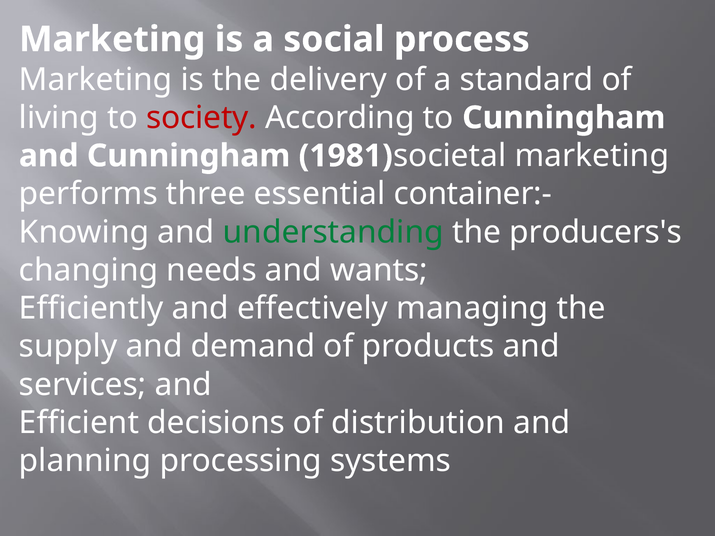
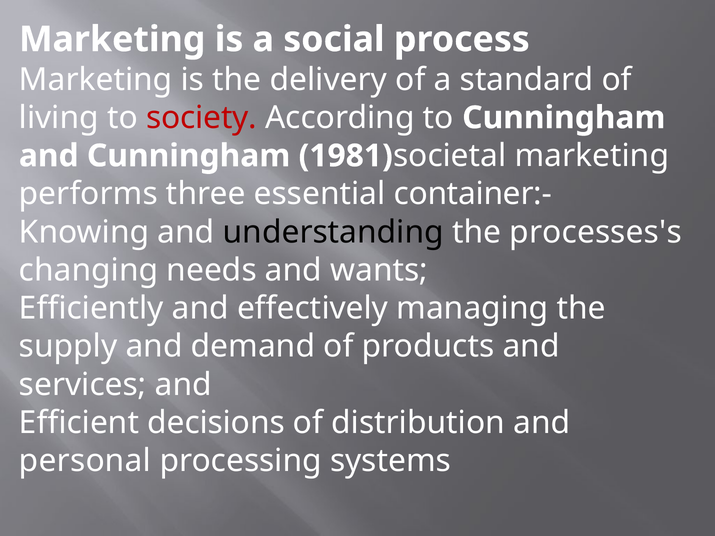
understanding colour: green -> black
producers's: producers's -> processes's
planning: planning -> personal
